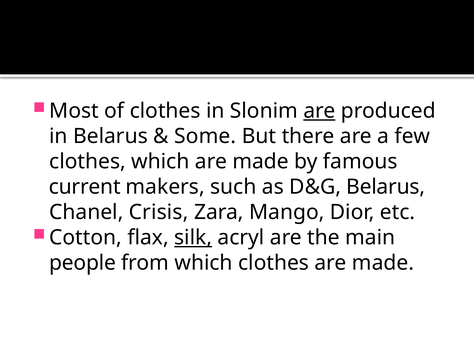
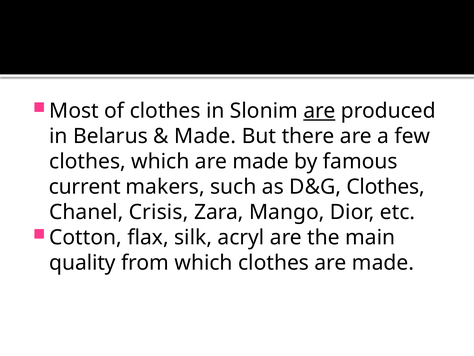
Some at (205, 136): Some -> Made
D&G Belarus: Belarus -> Clothes
silk underline: present -> none
people: people -> quality
